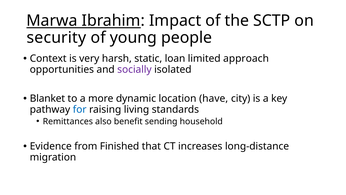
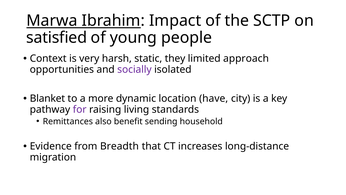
security: security -> satisfied
loan: loan -> they
for colour: blue -> purple
Finished: Finished -> Breadth
